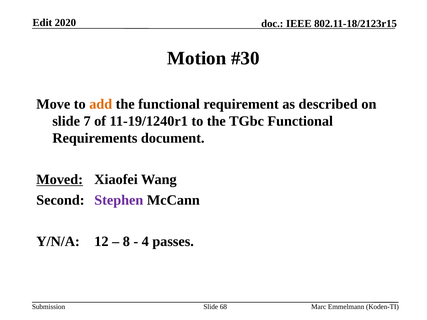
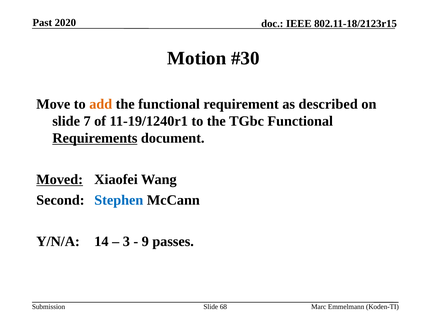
Edit: Edit -> Past
Requirements underline: none -> present
Stephen colour: purple -> blue
12: 12 -> 14
8: 8 -> 3
4: 4 -> 9
